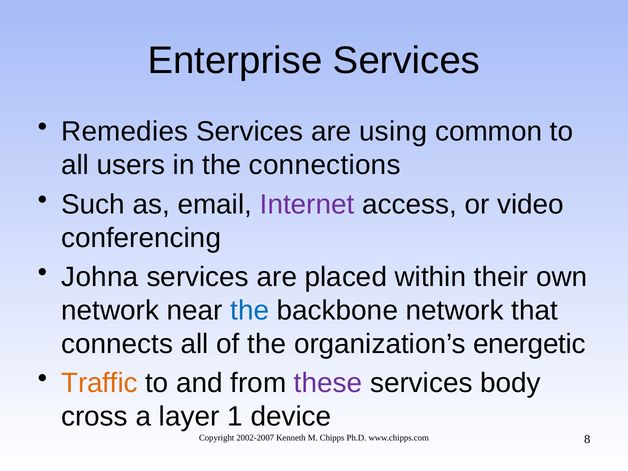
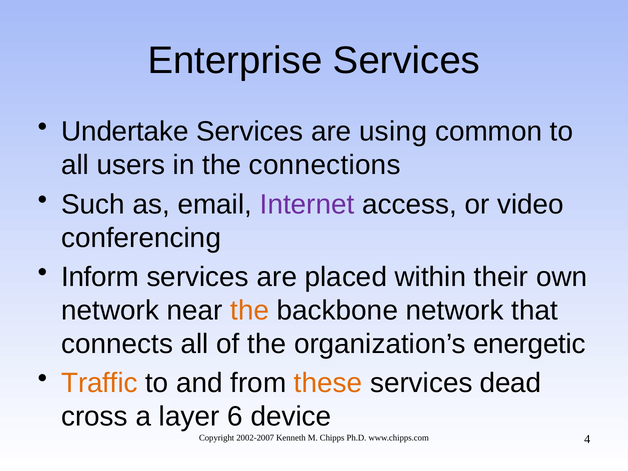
Remedies: Remedies -> Undertake
Johna: Johna -> Inform
the at (250, 310) colour: blue -> orange
these colour: purple -> orange
body: body -> dead
1: 1 -> 6
8: 8 -> 4
